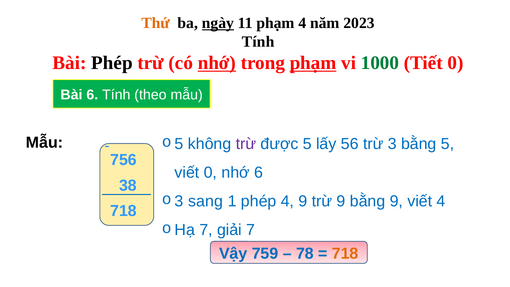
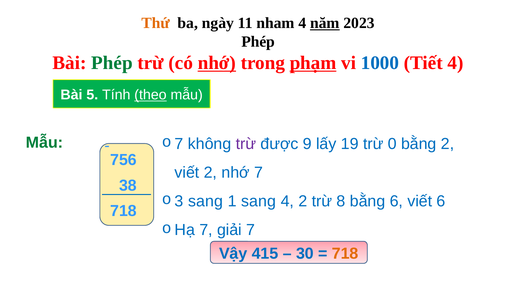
ngày underline: present -> none
11 phạm: phạm -> nham
năm underline: none -> present
Tính at (258, 42): Tính -> Phép
Phép at (112, 63) colour: black -> green
1000 colour: green -> blue
Tiết 0: 0 -> 4
Bài 6: 6 -> 5
theo underline: none -> present
Mẫu at (44, 143) colour: black -> green
5 at (179, 144): 5 -> 7
được 5: 5 -> 9
56: 56 -> 19
trừ 3: 3 -> 0
bằng 5: 5 -> 2
viết 0: 0 -> 2
nhớ 6: 6 -> 7
1 phép: phép -> sang
4 9: 9 -> 2
trừ 9: 9 -> 8
bằng 9: 9 -> 6
viết 4: 4 -> 6
759: 759 -> 415
78: 78 -> 30
